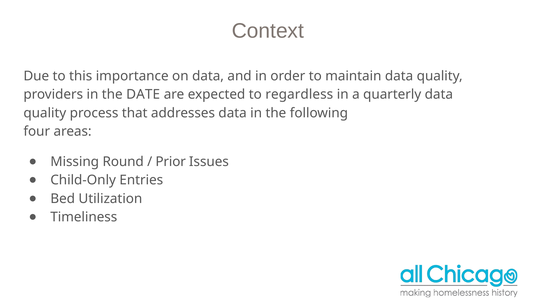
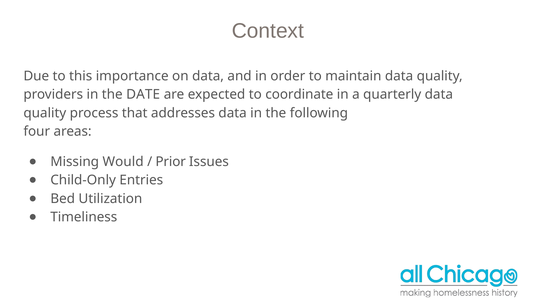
regardless: regardless -> coordinate
Round: Round -> Would
